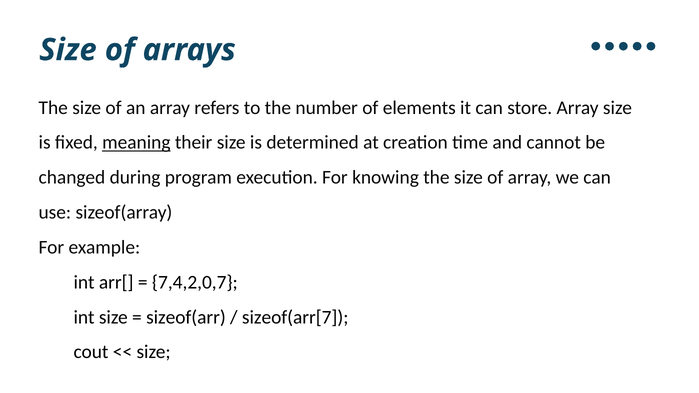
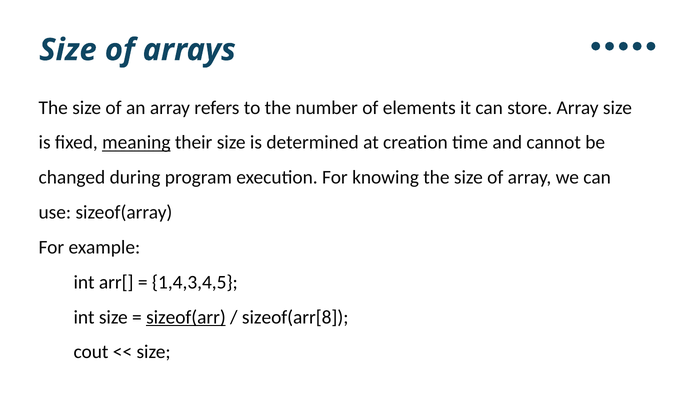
7,4,2,0,7: 7,4,2,0,7 -> 1,4,3,4,5
sizeof(arr underline: none -> present
sizeof(arr[7: sizeof(arr[7 -> sizeof(arr[8
